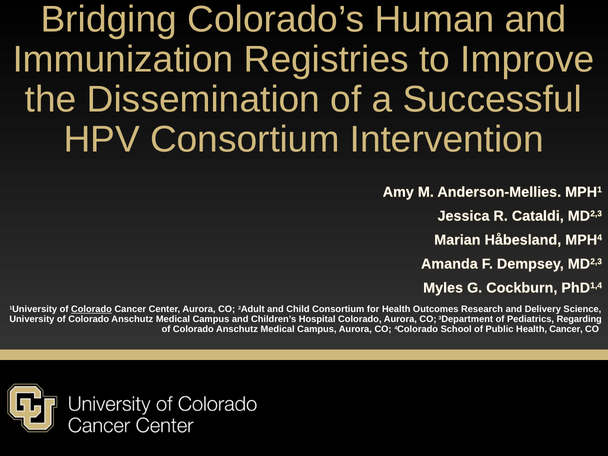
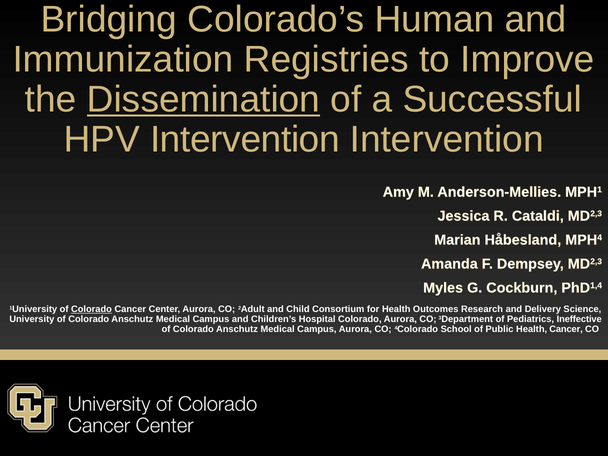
Dissemination underline: none -> present
HPV Consortium: Consortium -> Intervention
Regarding: Regarding -> Ineffective
